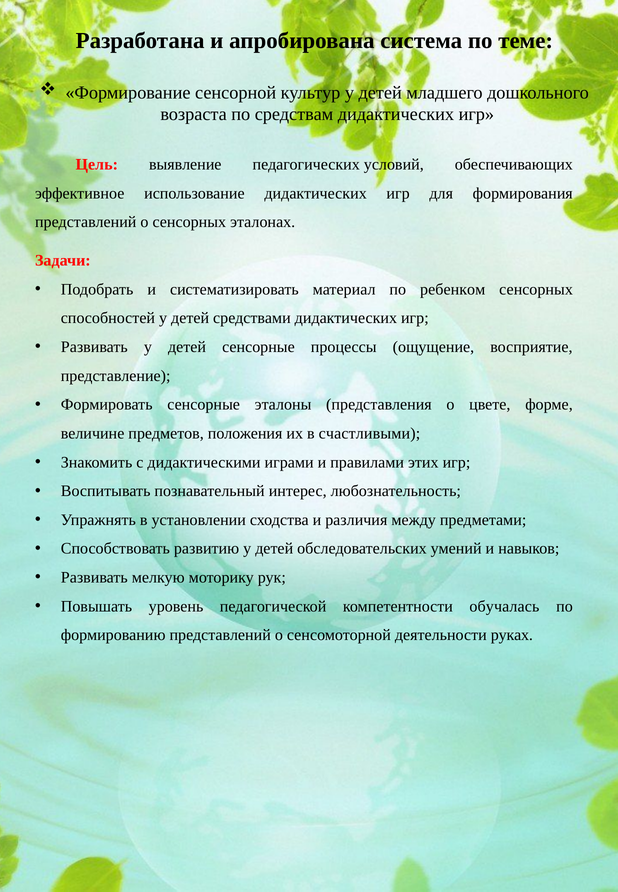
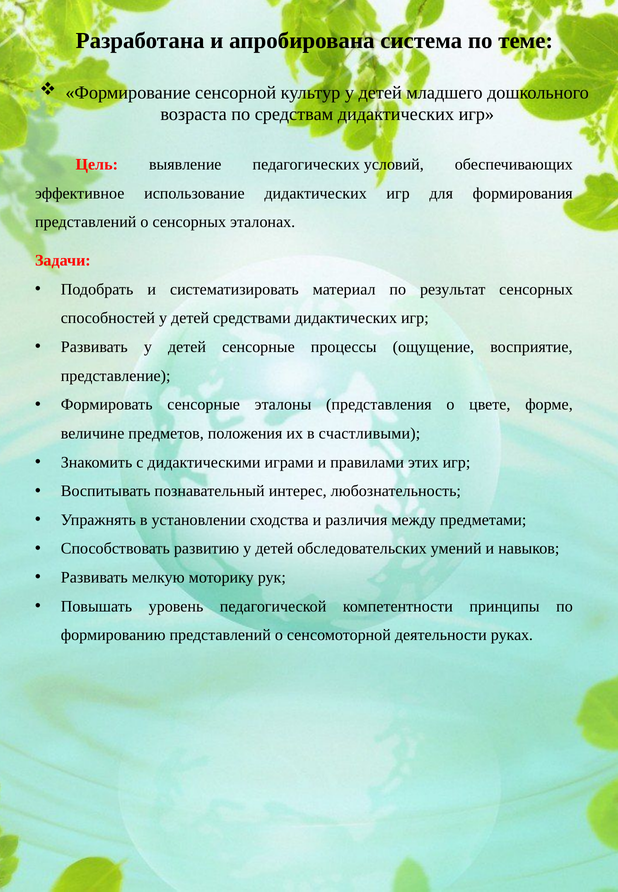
ребенком: ребенком -> результат
обучалась: обучалась -> принципы
